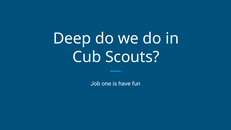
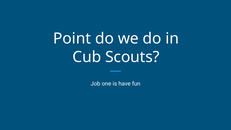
Deep: Deep -> Point
